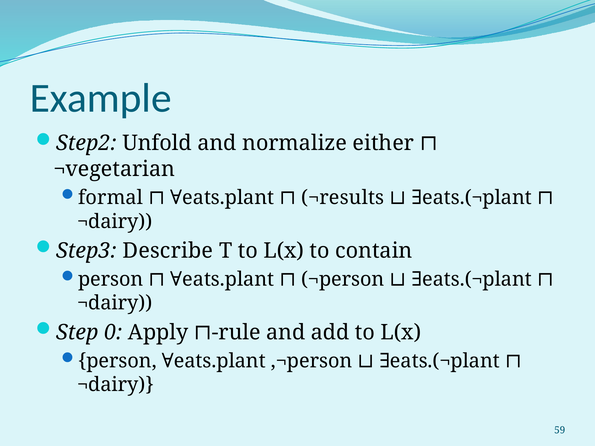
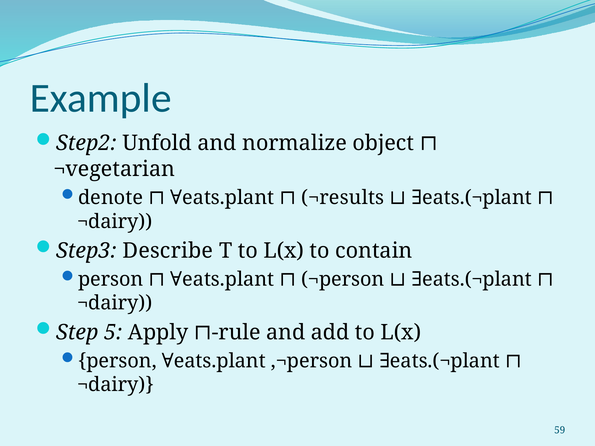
either: either -> object
formal: formal -> denote
0: 0 -> 5
